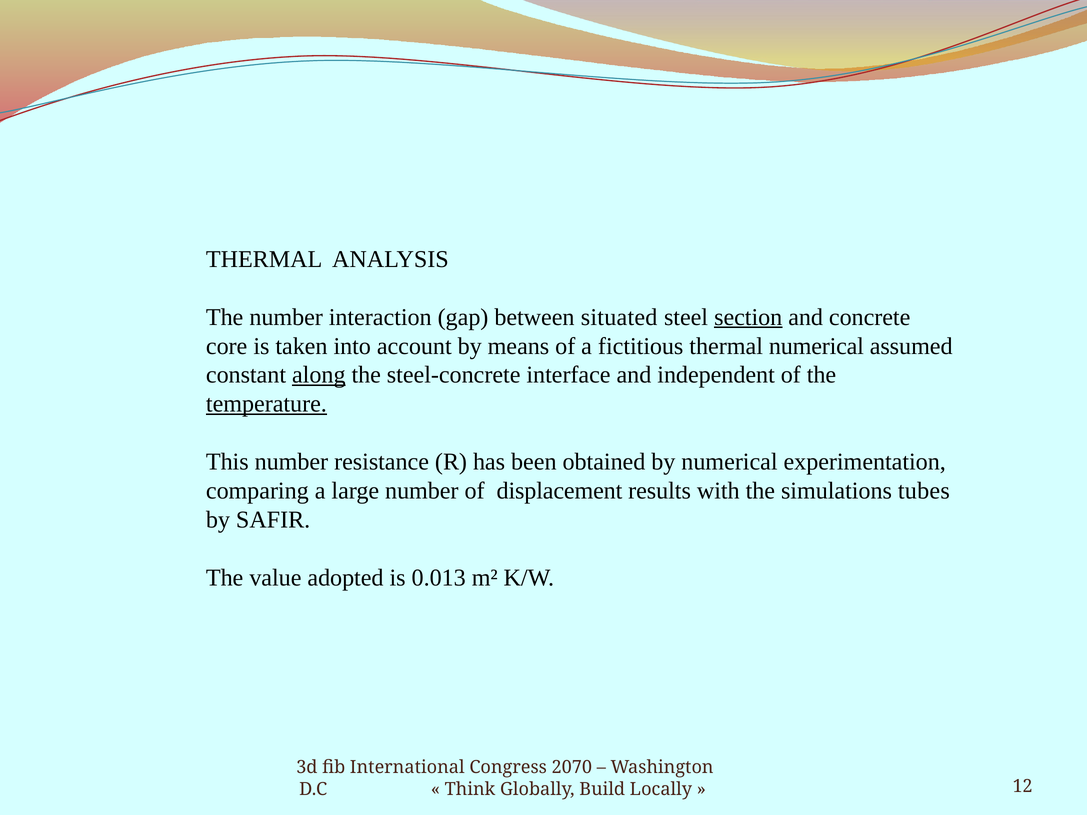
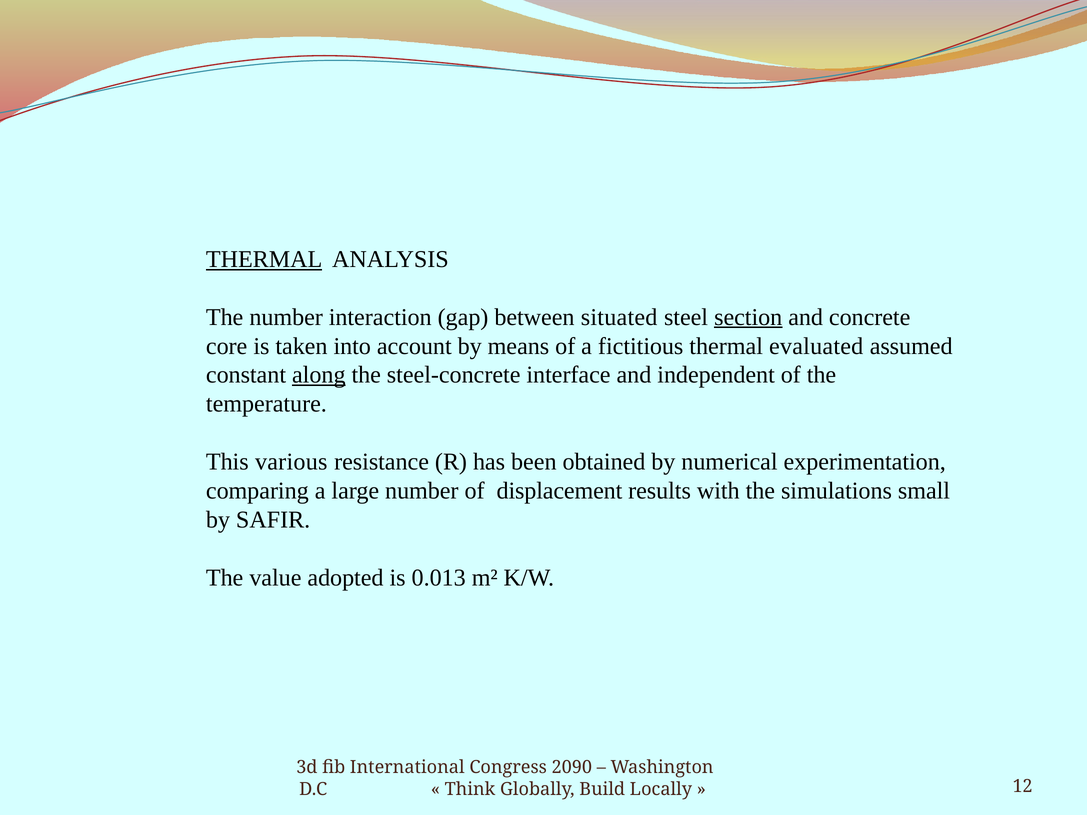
THERMAL at (264, 259) underline: none -> present
thermal numerical: numerical -> evaluated
temperature underline: present -> none
This number: number -> various
tubes: tubes -> small
2070: 2070 -> 2090
